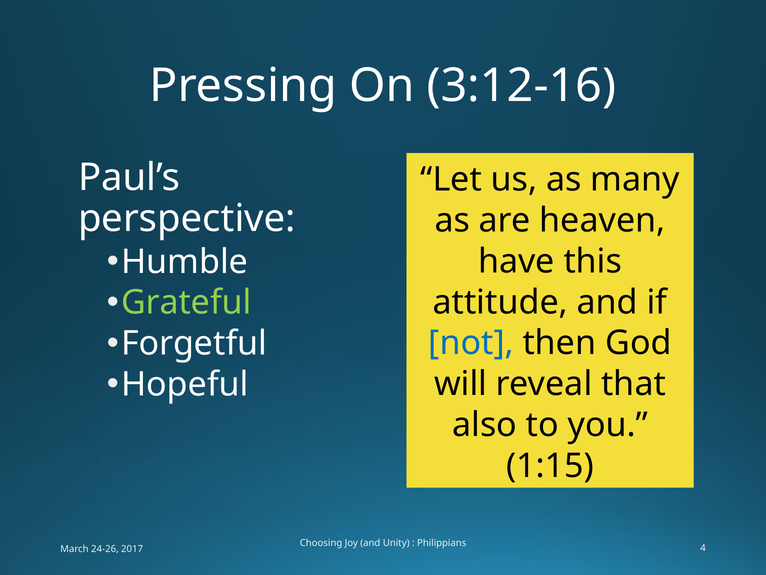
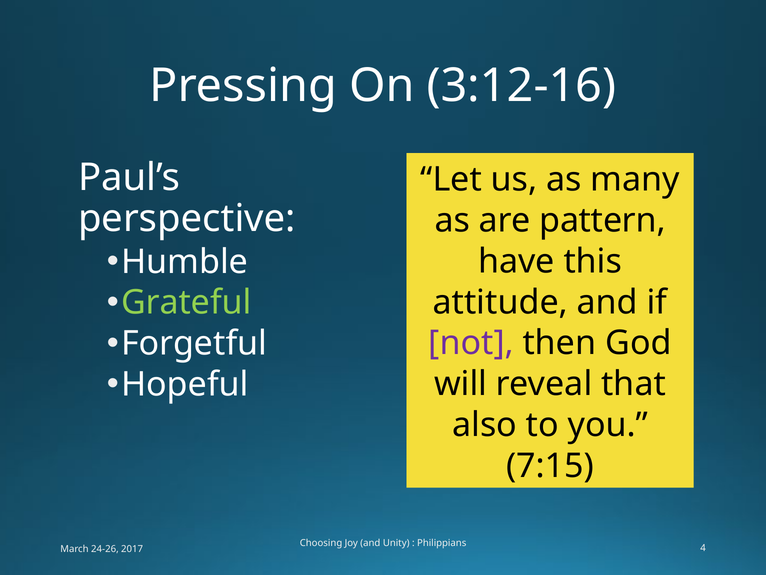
heaven: heaven -> pattern
not colour: blue -> purple
1:15: 1:15 -> 7:15
